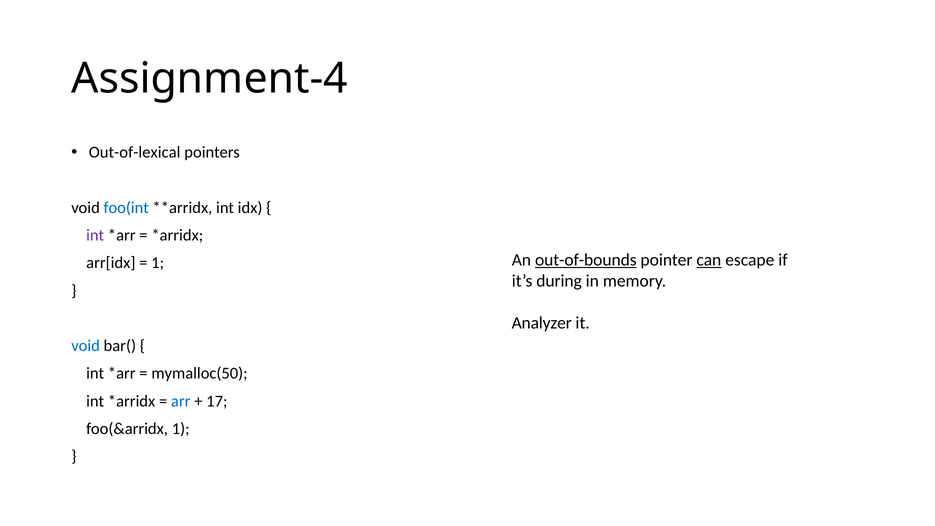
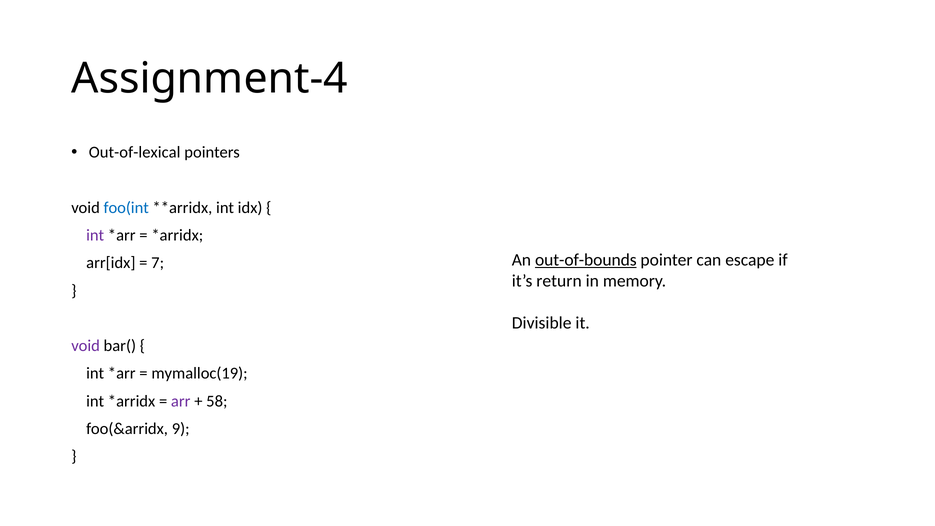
can underline: present -> none
1 at (158, 263): 1 -> 7
during: during -> return
Analyzer: Analyzer -> Divisible
void at (86, 346) colour: blue -> purple
mymalloc(50: mymalloc(50 -> mymalloc(19
arr colour: blue -> purple
17: 17 -> 58
foo(&arridx 1: 1 -> 9
